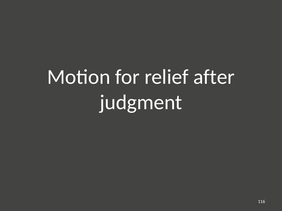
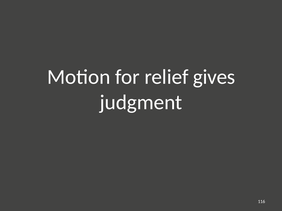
after: after -> gives
